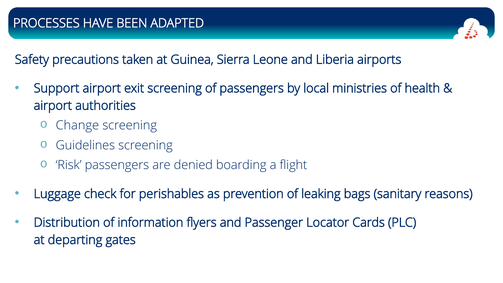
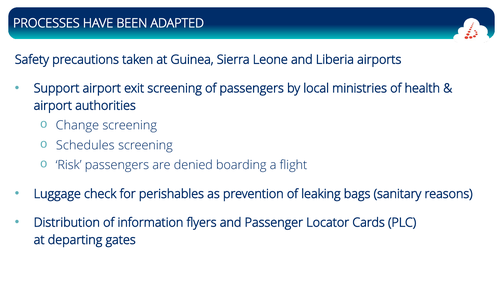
Guidelines: Guidelines -> Schedules
